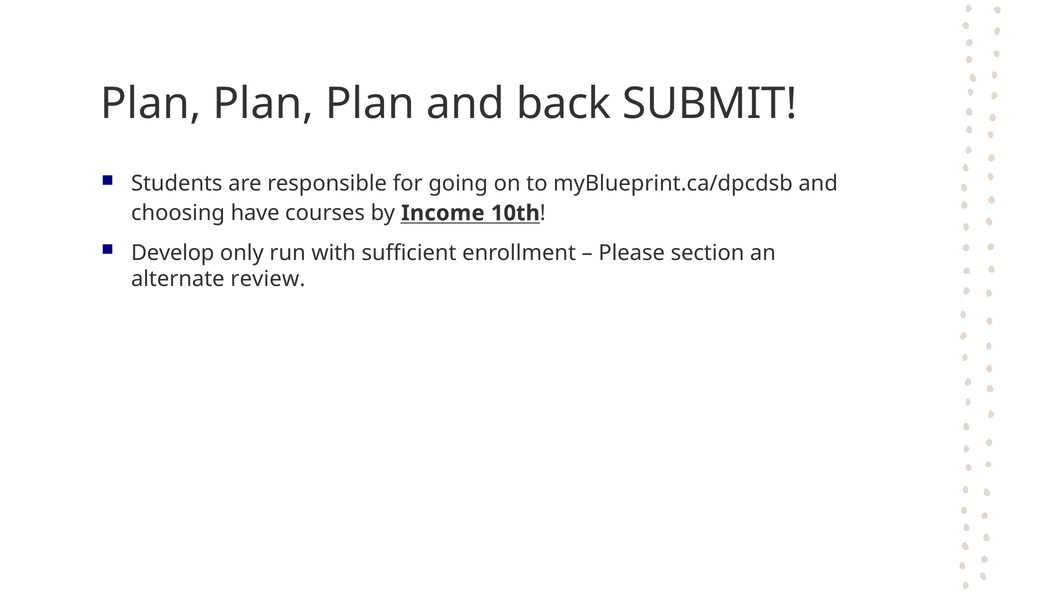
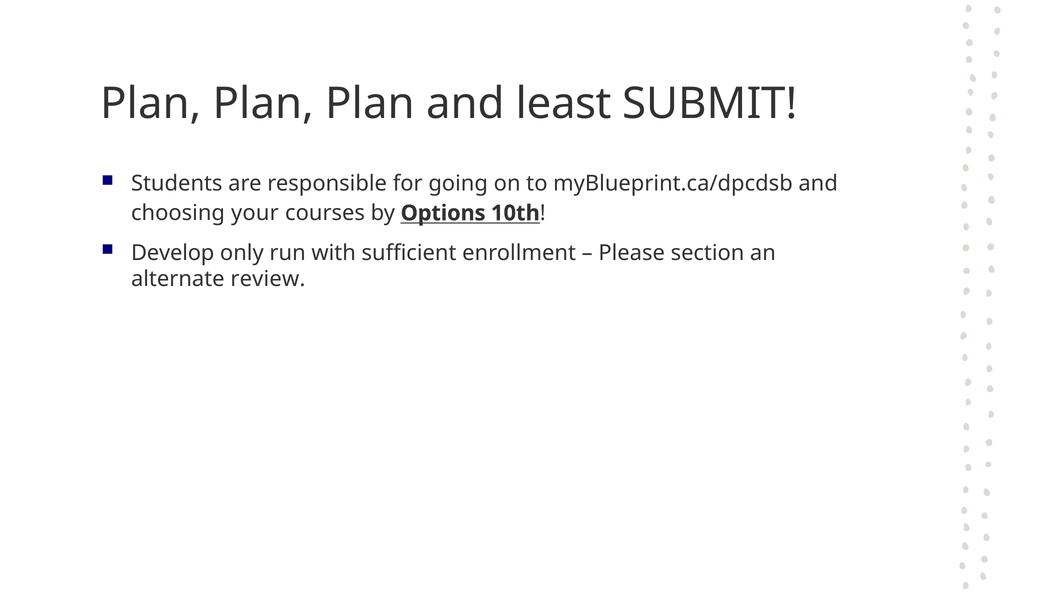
back: back -> least
have: have -> your
Income: Income -> Options
